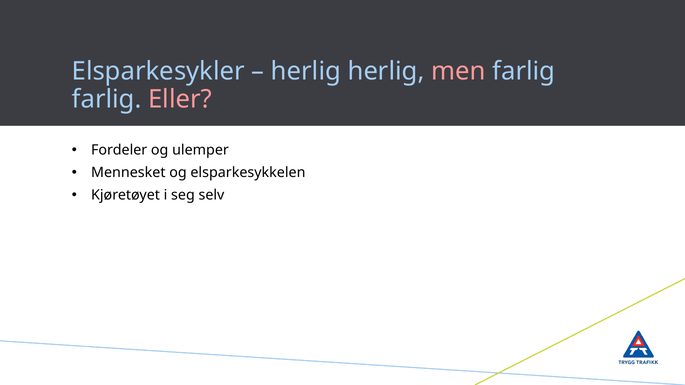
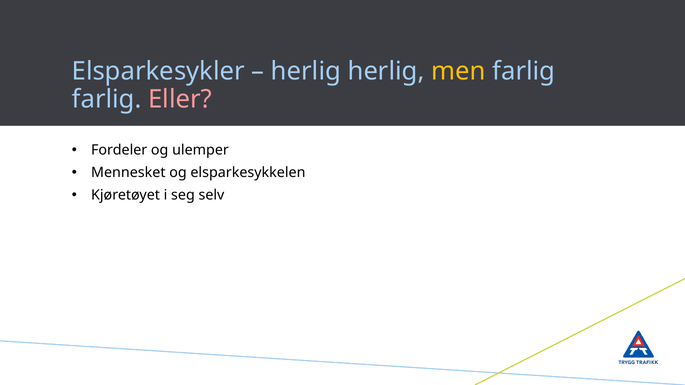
men colour: pink -> yellow
